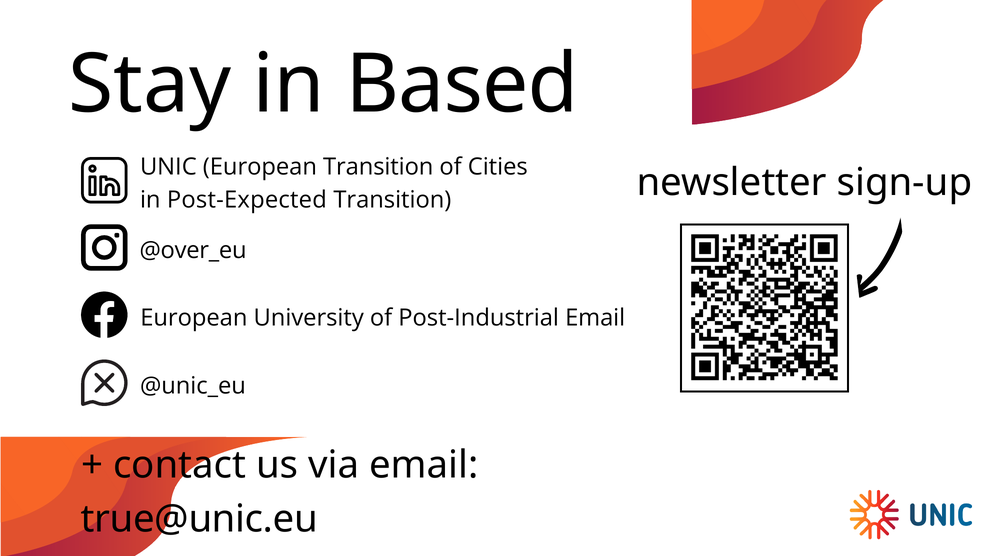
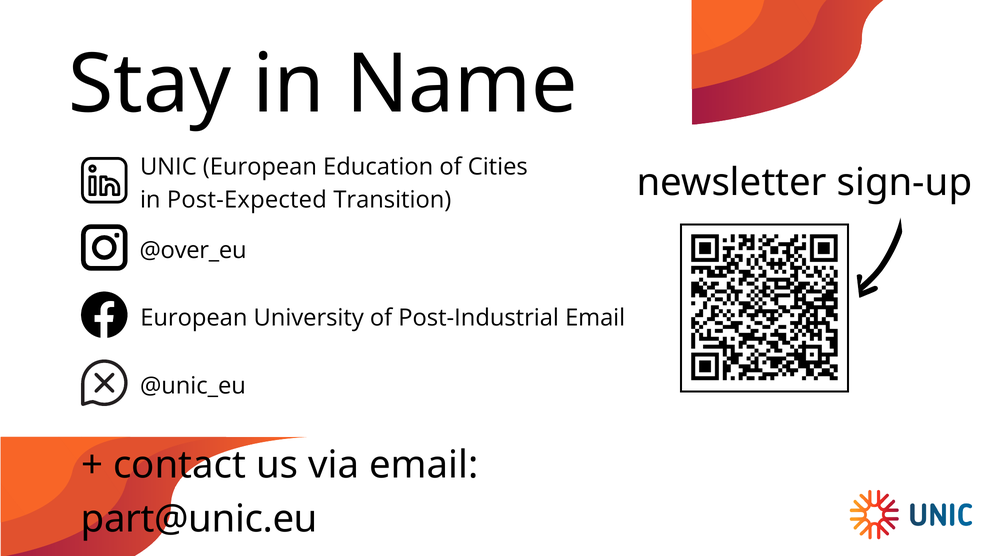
Based: Based -> Name
European Transition: Transition -> Education
true@unic.eu: true@unic.eu -> part@unic.eu
